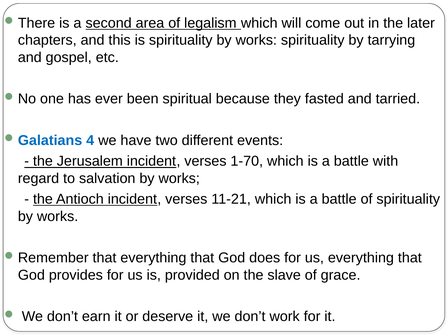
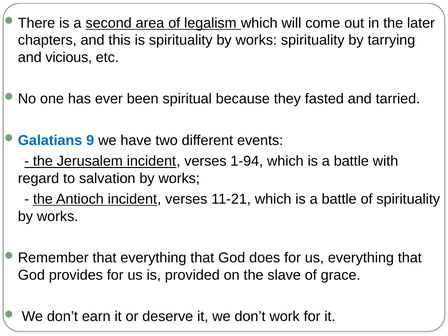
gospel: gospel -> vicious
4: 4 -> 9
1-70: 1-70 -> 1-94
